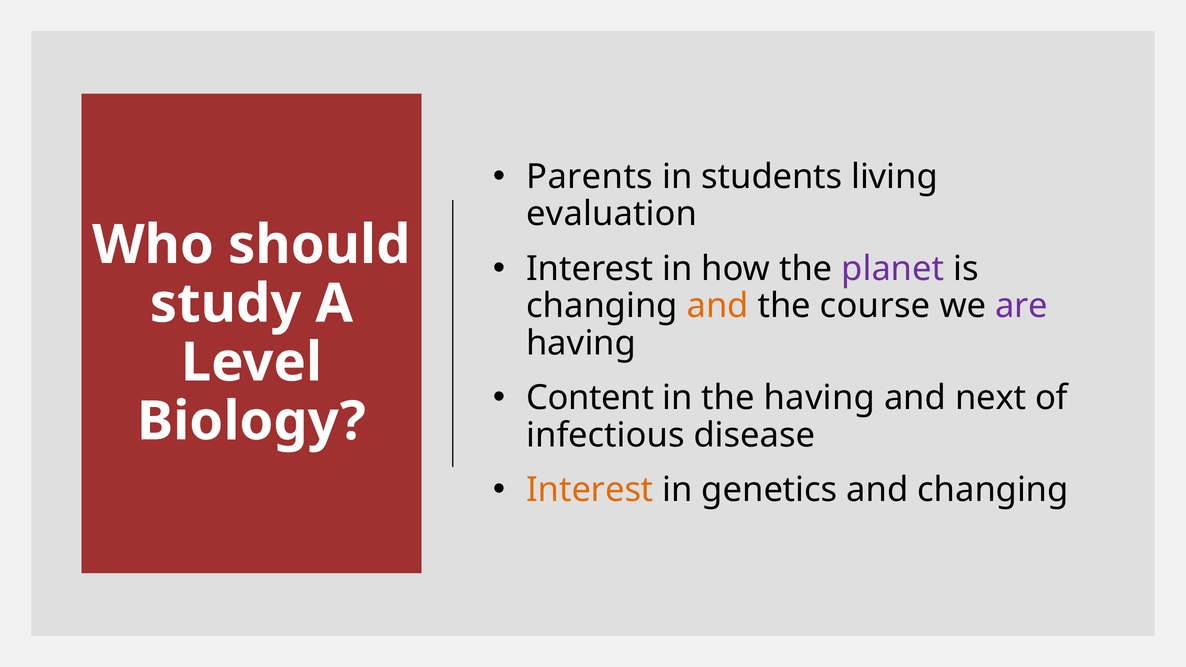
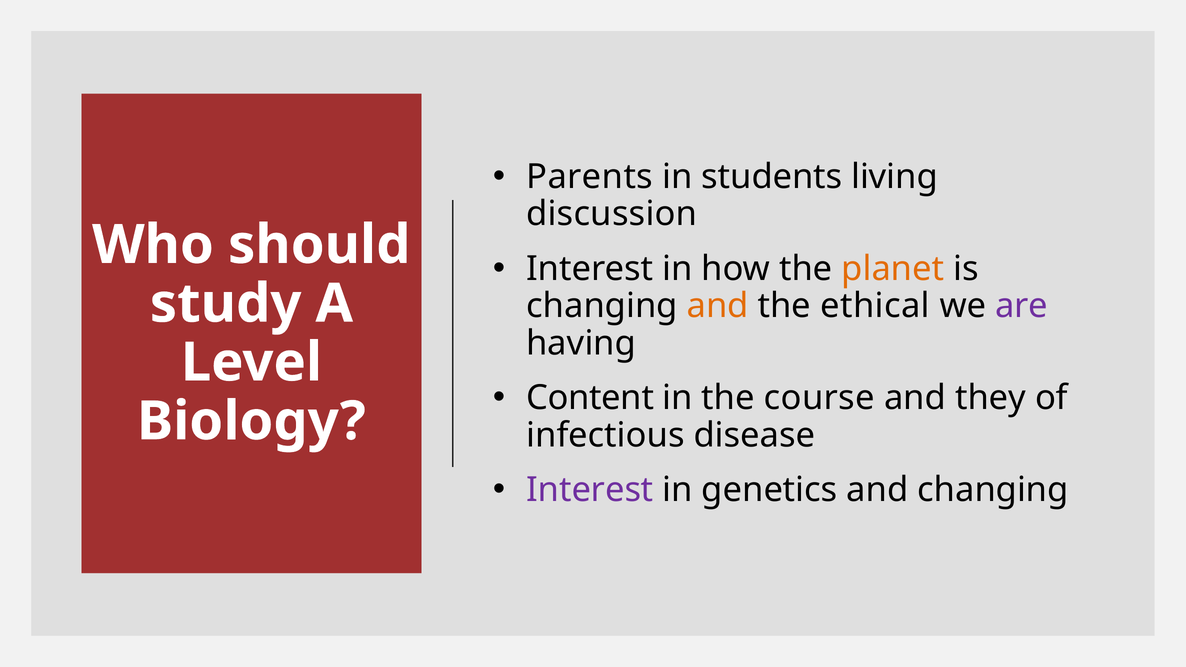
evaluation: evaluation -> discussion
planet colour: purple -> orange
course: course -> ethical
the having: having -> course
next: next -> they
Interest at (590, 490) colour: orange -> purple
